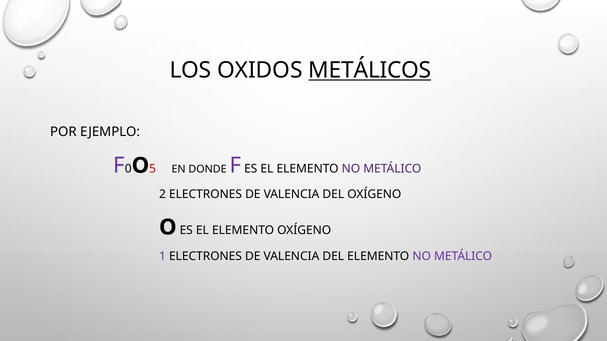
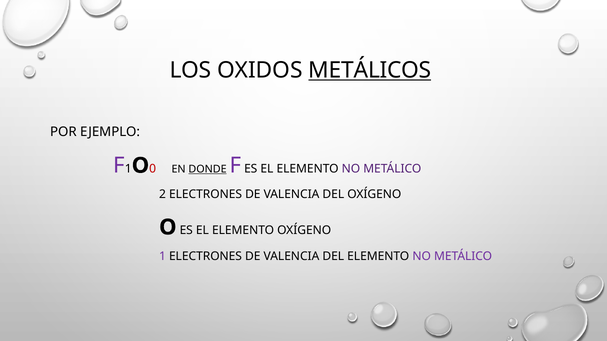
F 0: 0 -> 1
5: 5 -> 0
DONDE underline: none -> present
